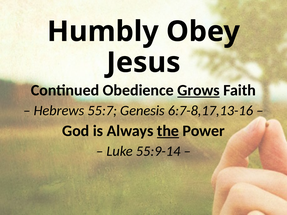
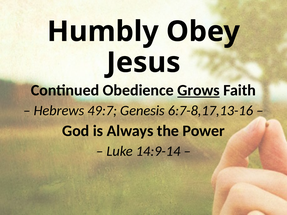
55:7: 55:7 -> 49:7
the underline: present -> none
55:9-14: 55:9-14 -> 14:9-14
